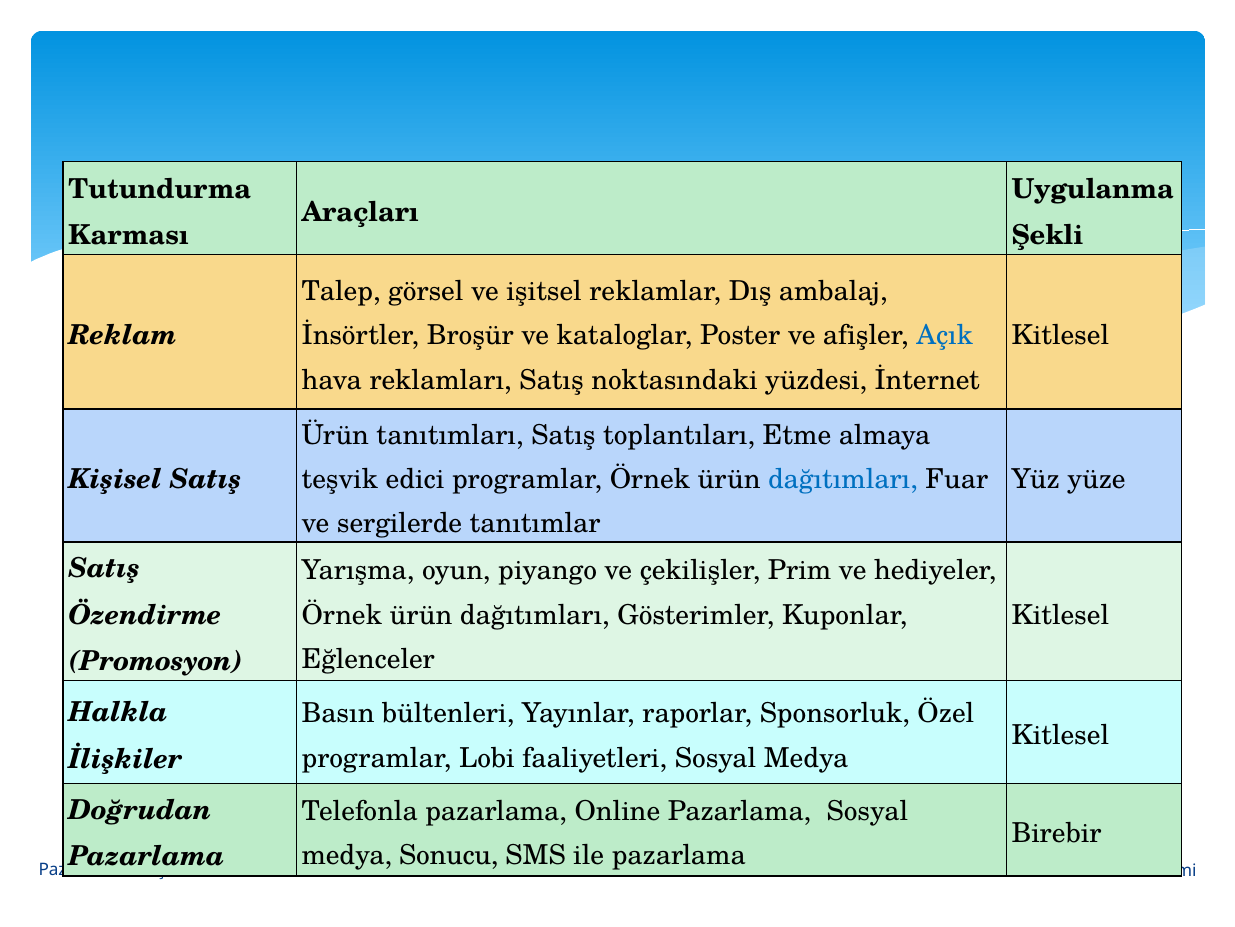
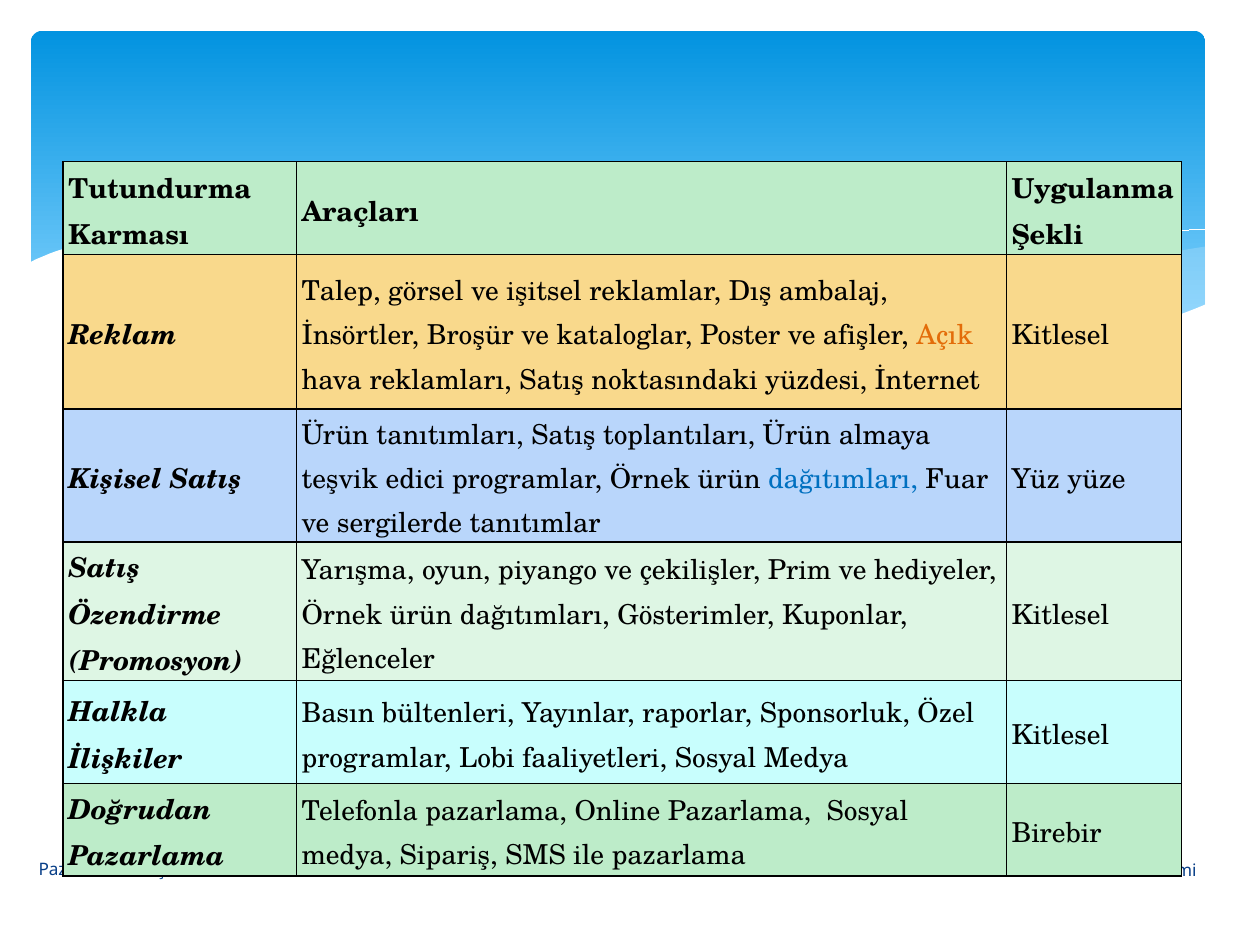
Açık colour: blue -> orange
toplantıları Etme: Etme -> Ürün
Sonucu: Sonucu -> Sipariş
